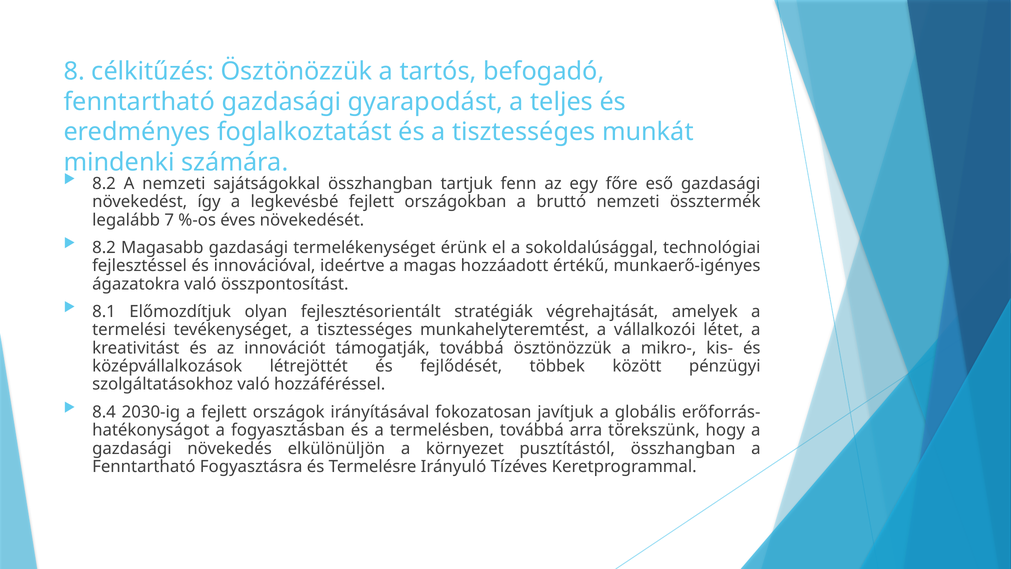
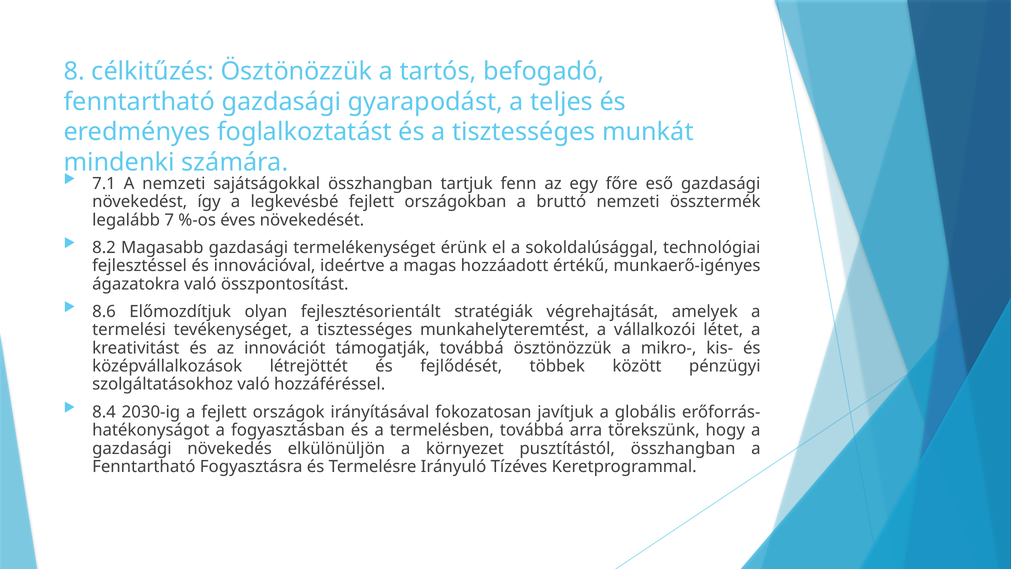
8.2 at (104, 183): 8.2 -> 7.1
8.1: 8.1 -> 8.6
